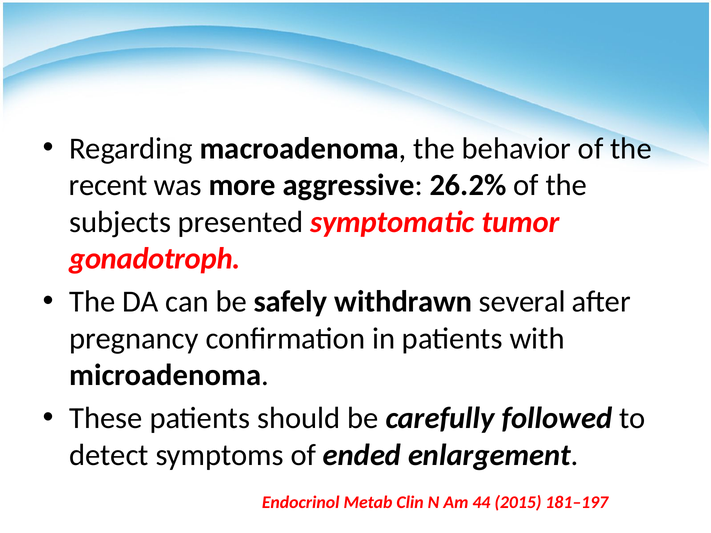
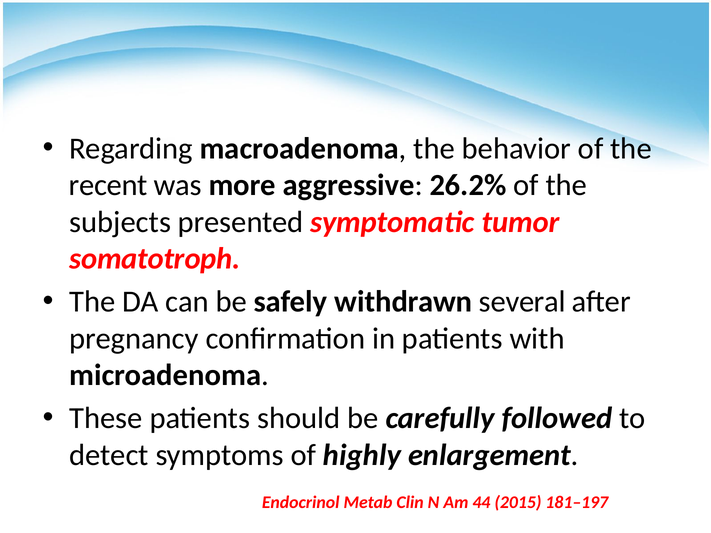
gonadotroph: gonadotroph -> somatotroph
ended: ended -> highly
